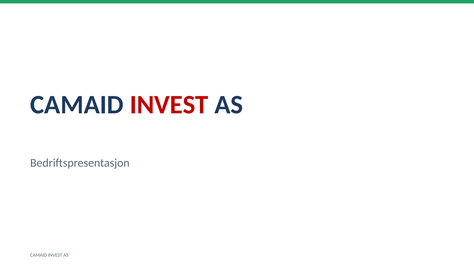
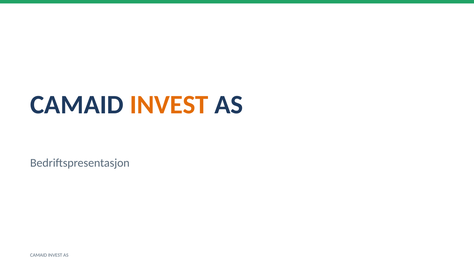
INVEST at (169, 105) colour: red -> orange
